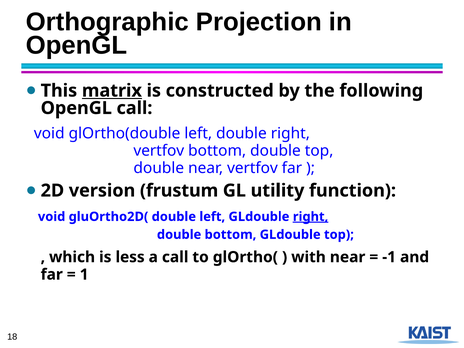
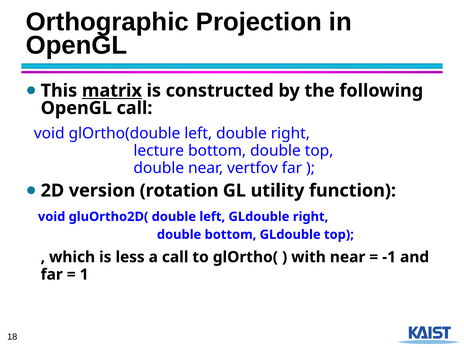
vertfov at (159, 151): vertfov -> lecture
frustum: frustum -> rotation
right at (311, 217) underline: present -> none
